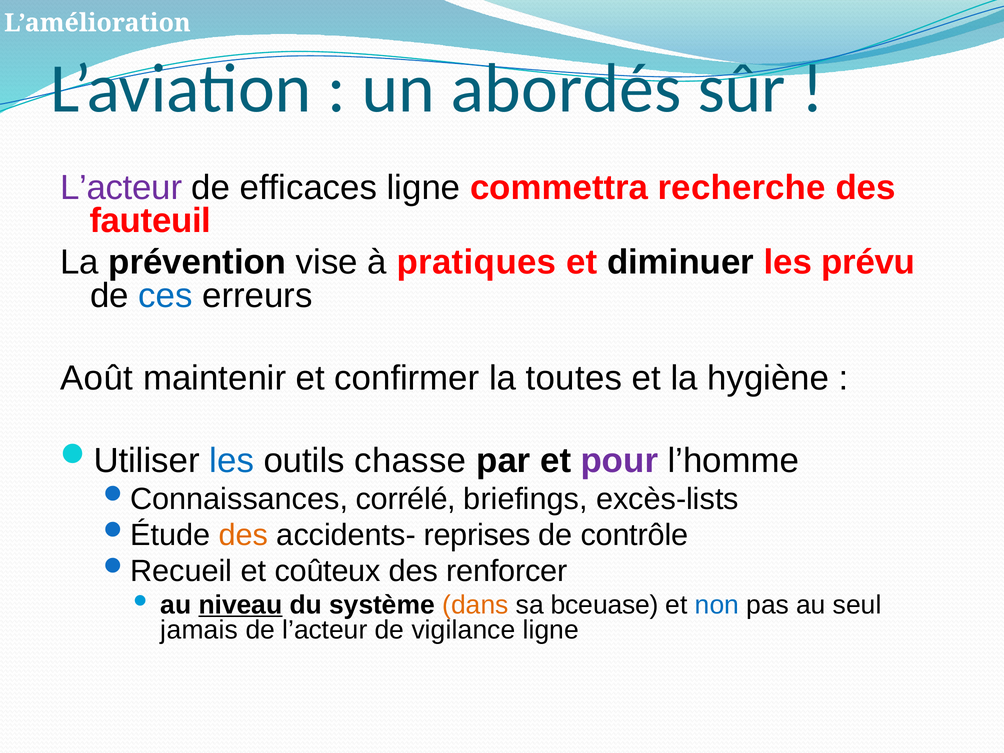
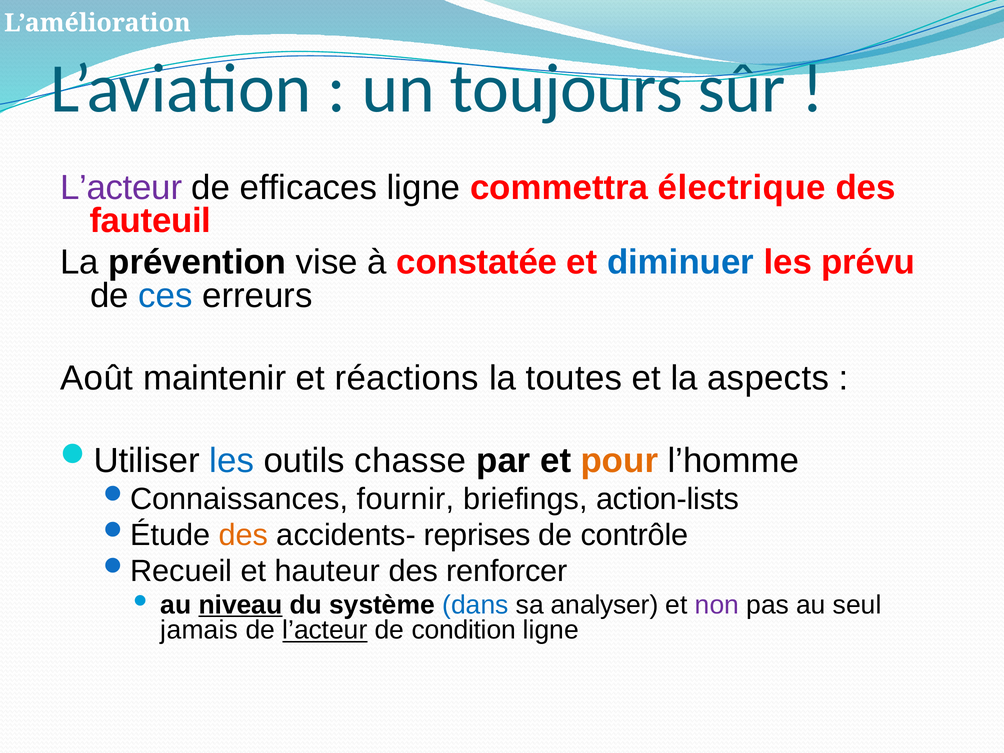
abordés: abordés -> toujours
recherche: recherche -> électrique
pratiques: pratiques -> constatée
diminuer colour: black -> blue
confirmer: confirmer -> réactions
hygiène: hygiène -> aspects
pour colour: purple -> orange
corrélé: corrélé -> fournir
excès-lists: excès-lists -> action-lists
coûteux: coûteux -> hauteur
dans colour: orange -> blue
bceuase: bceuase -> analyser
non colour: blue -> purple
l’acteur at (325, 630) underline: none -> present
vigilance: vigilance -> condition
